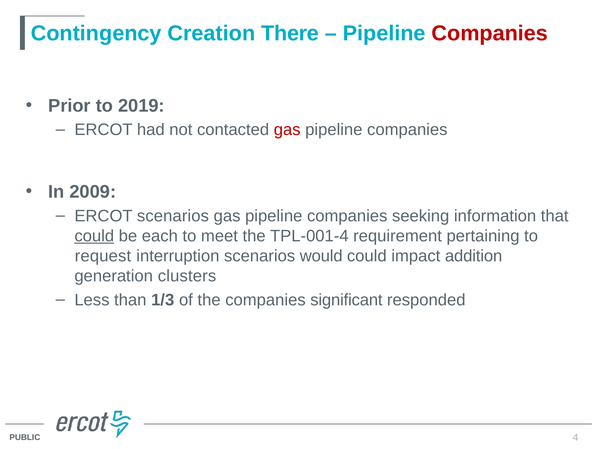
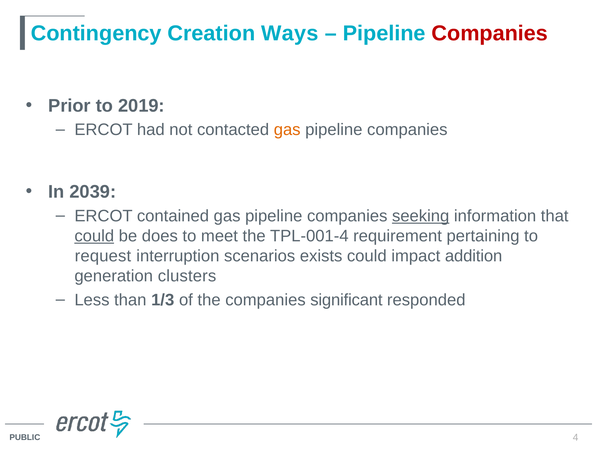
There: There -> Ways
gas at (287, 130) colour: red -> orange
2009: 2009 -> 2039
ERCOT scenarios: scenarios -> contained
seeking underline: none -> present
each: each -> does
would: would -> exists
